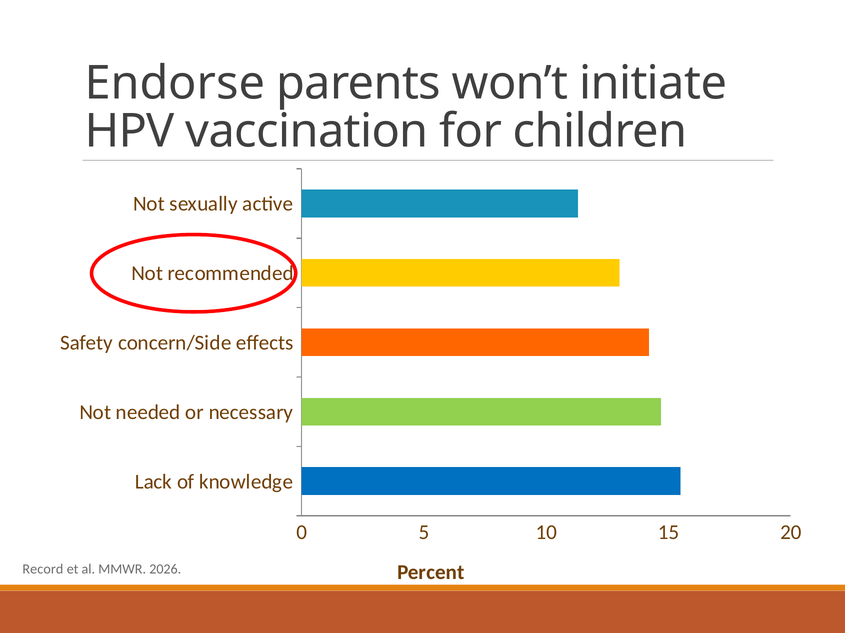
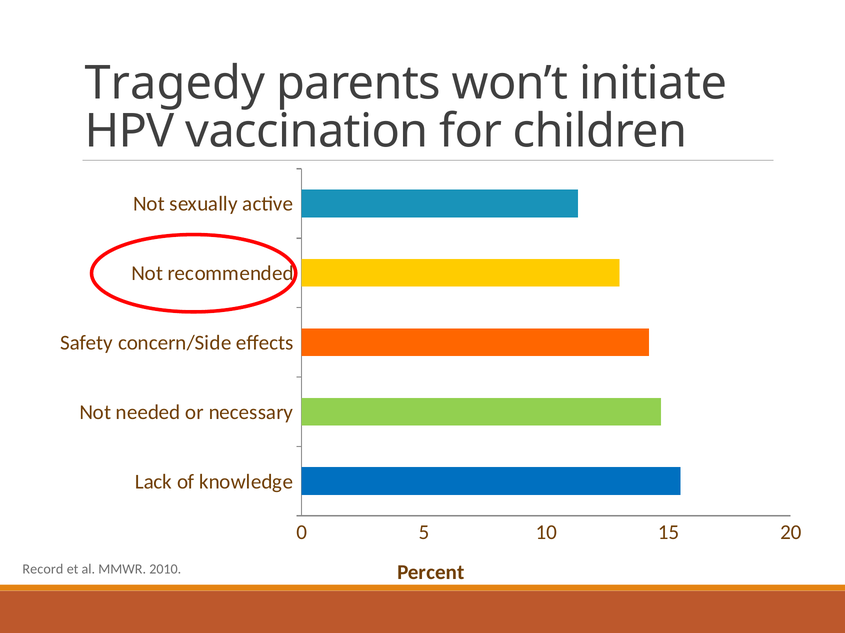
Endorse: Endorse -> Tragedy
2026: 2026 -> 2010
